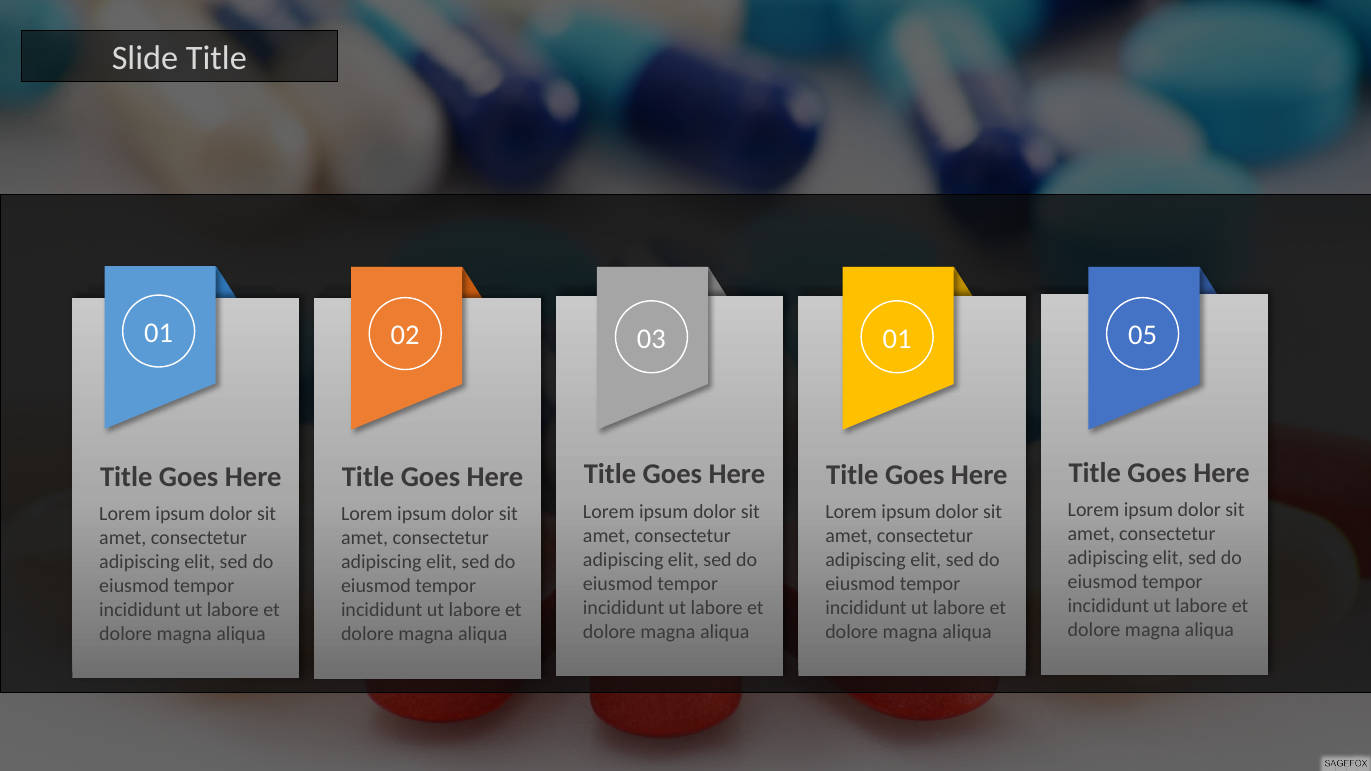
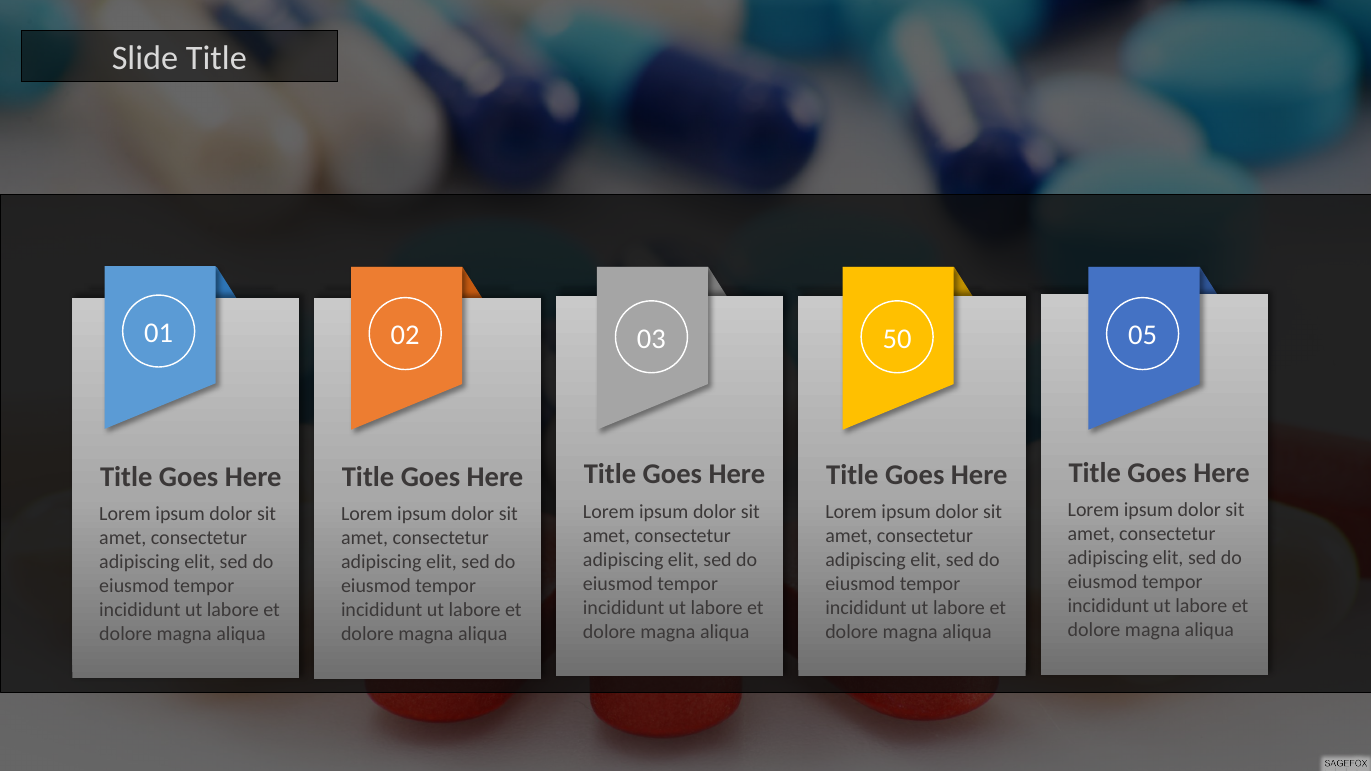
03 01: 01 -> 50
